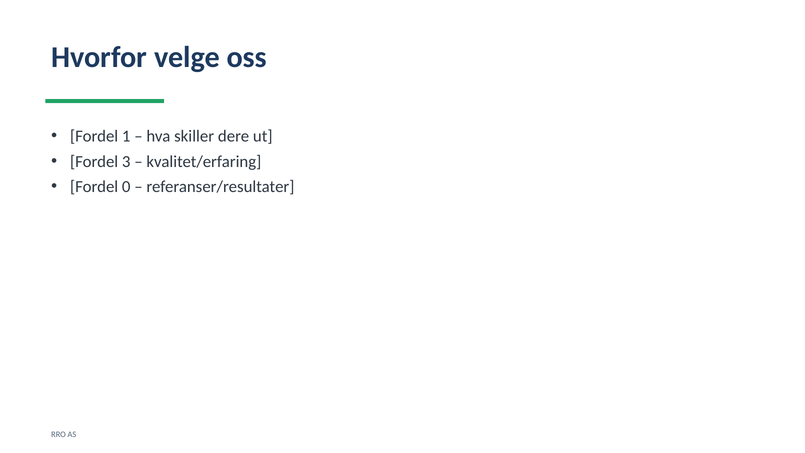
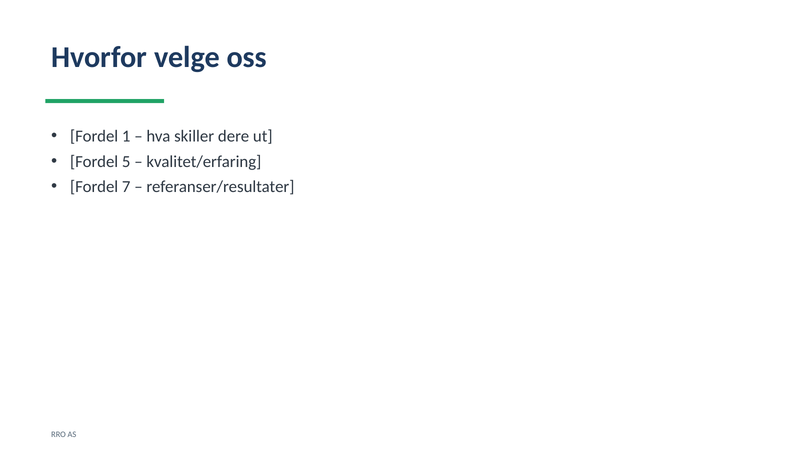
3: 3 -> 5
0: 0 -> 7
